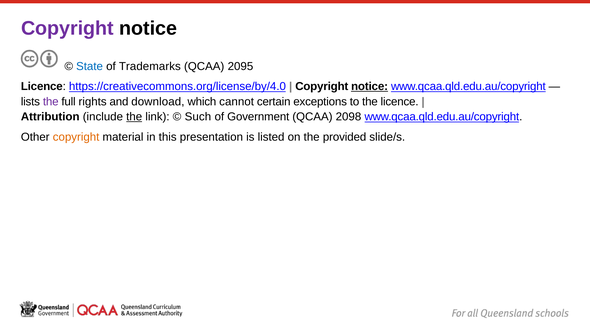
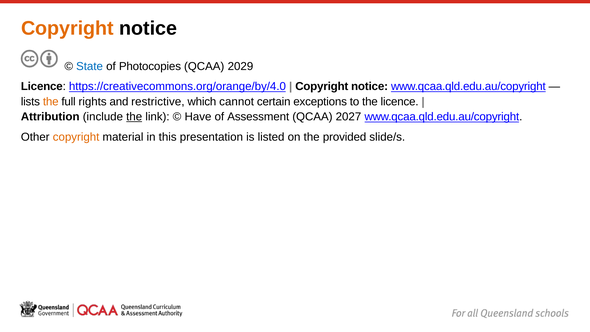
Copyright at (67, 28) colour: purple -> orange
Trademarks: Trademarks -> Photocopies
2095: 2095 -> 2029
https://creativecommons.org/license/by/4.0: https://creativecommons.org/license/by/4.0 -> https://creativecommons.org/orange/by/4.0
notice at (370, 87) underline: present -> none
the at (51, 102) colour: purple -> orange
download: download -> restrictive
Such: Such -> Have
Government: Government -> Assessment
2098: 2098 -> 2027
